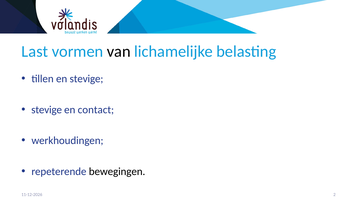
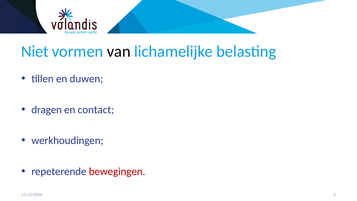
Last: Last -> Niet
en stevige: stevige -> duwen
stevige at (47, 110): stevige -> dragen
bewegingen colour: black -> red
